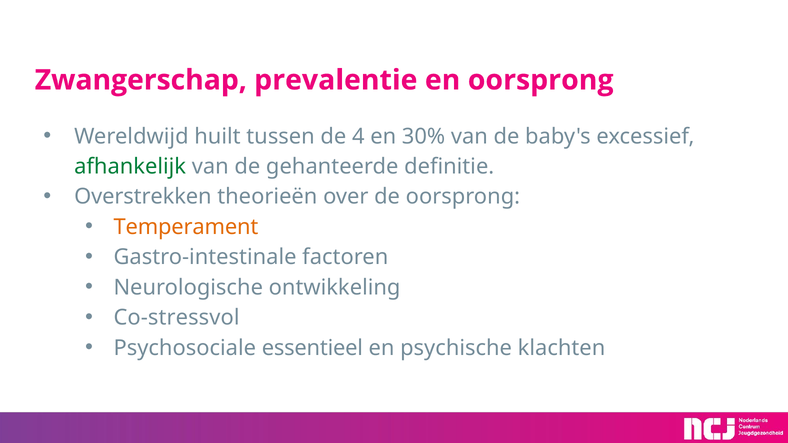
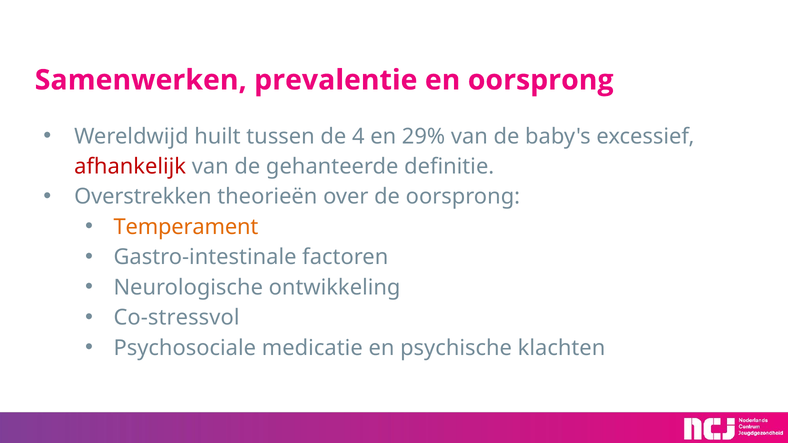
Zwangerschap: Zwangerschap -> Samenwerken
30%: 30% -> 29%
afhankelijk colour: green -> red
essentieel: essentieel -> medicatie
